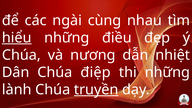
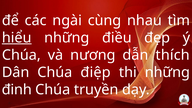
nhiệt: nhiệt -> thích
lành: lành -> đinh
truyền underline: present -> none
